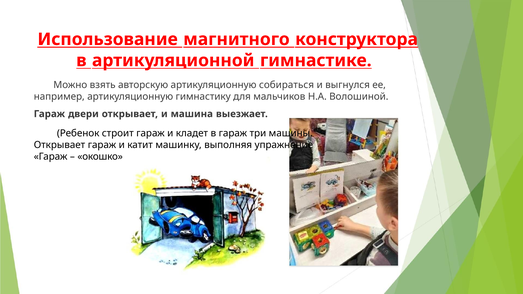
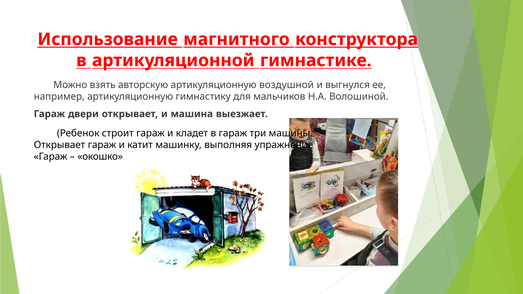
собираться: собираться -> воздушной
